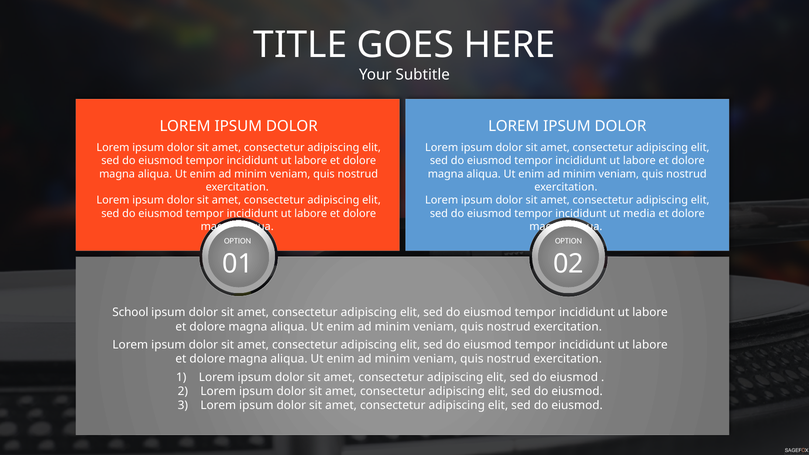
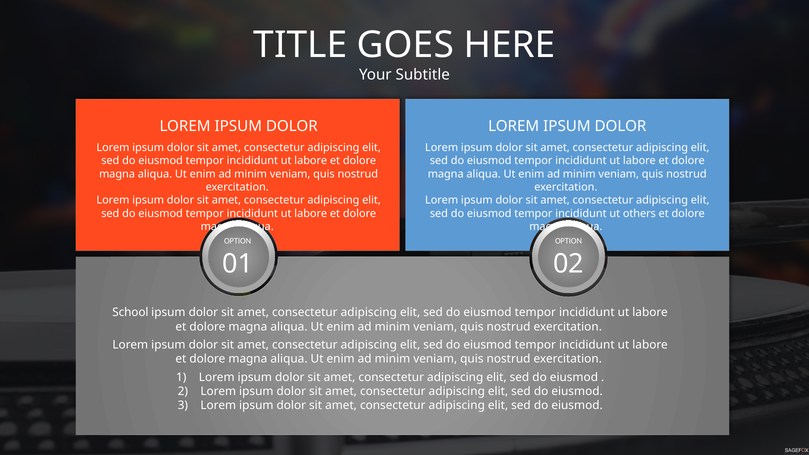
media: media -> others
